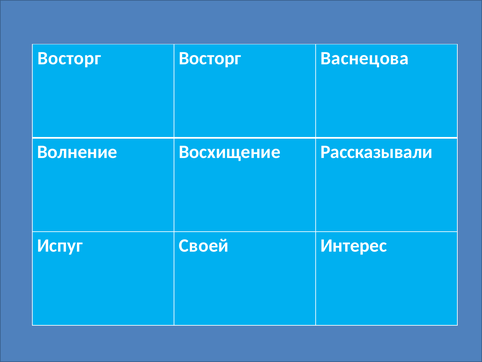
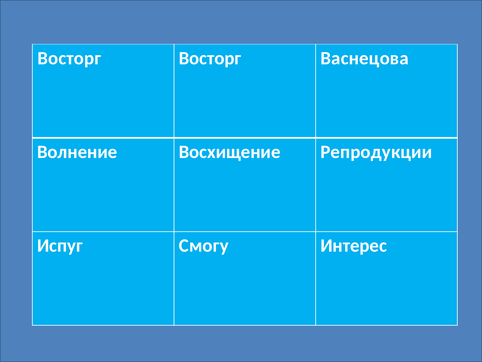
Рассказывали: Рассказывали -> Репродукции
Своей: Своей -> Смогу
